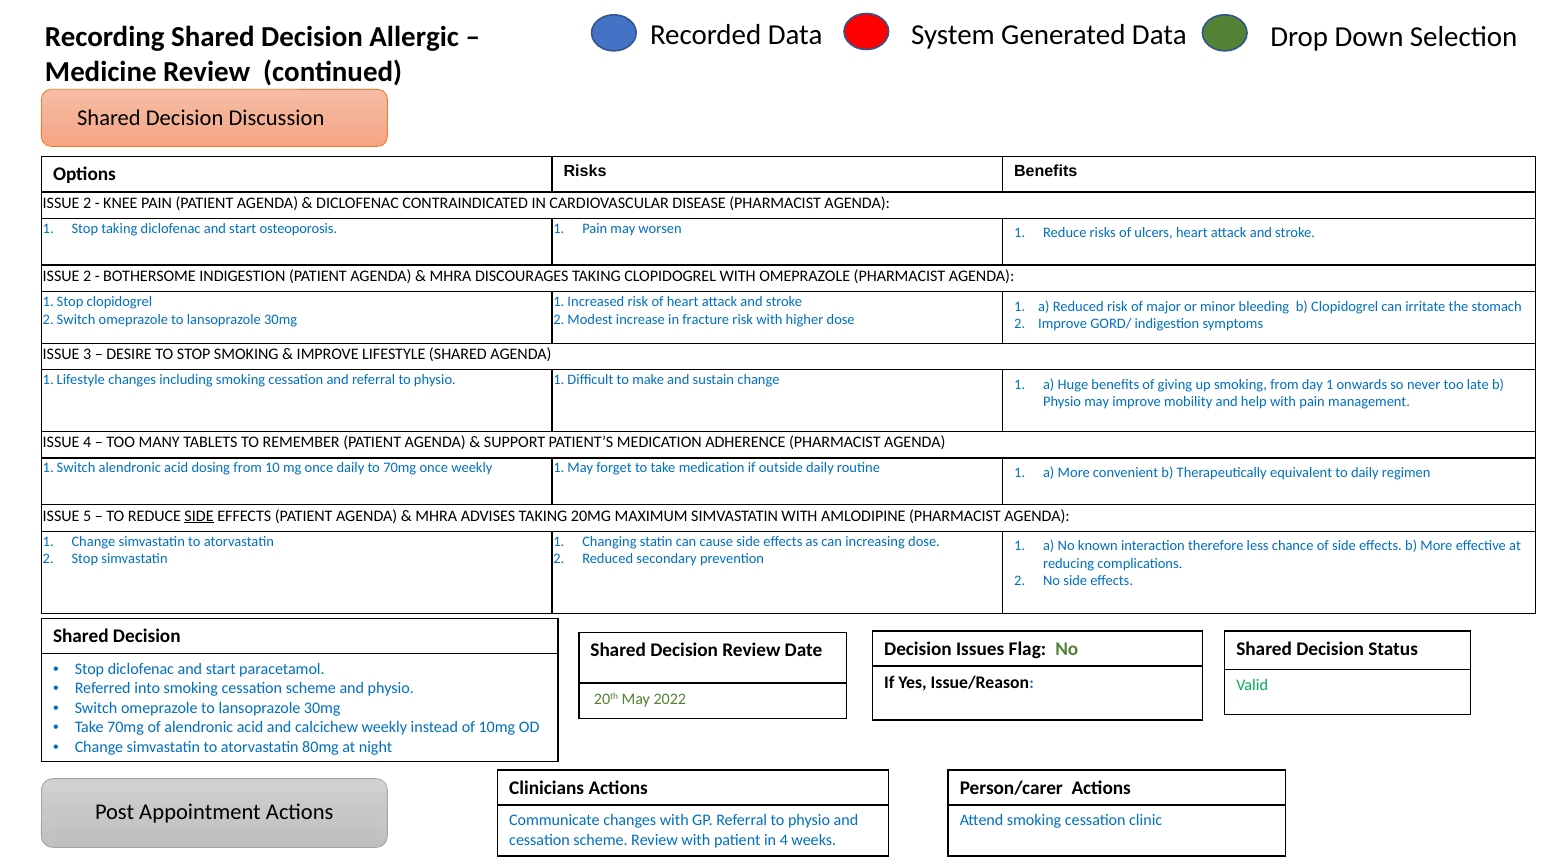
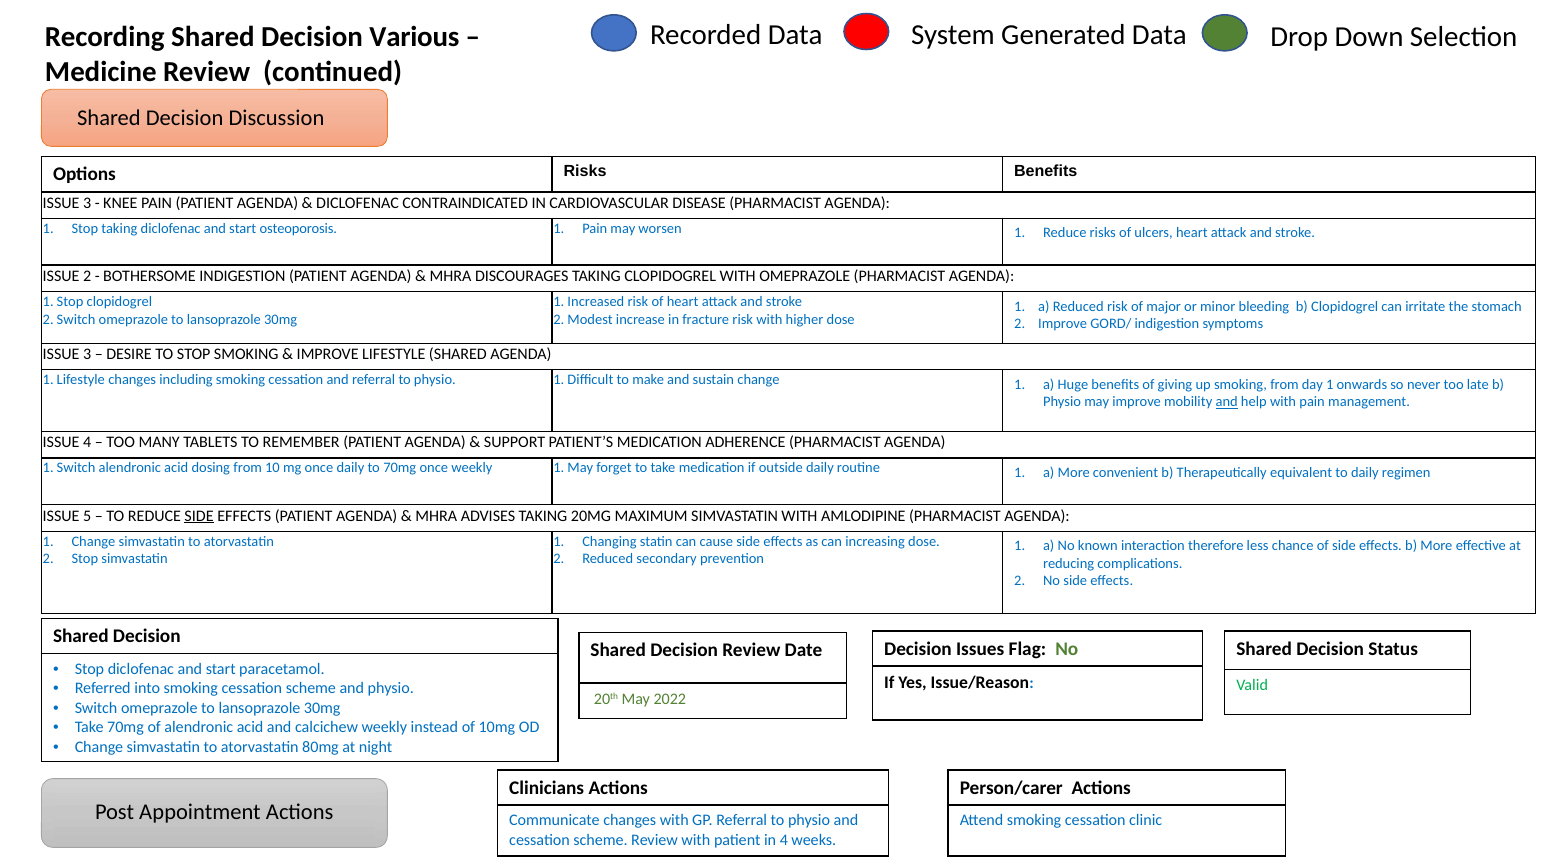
Allergic: Allergic -> Various
2 at (87, 203): 2 -> 3
and at (1227, 402) underline: none -> present
